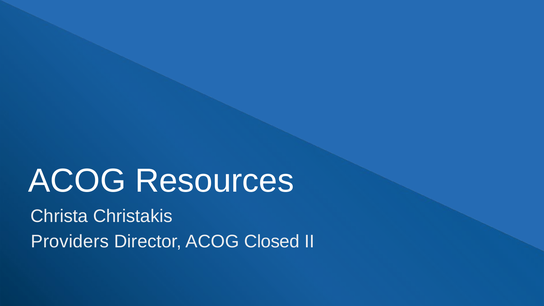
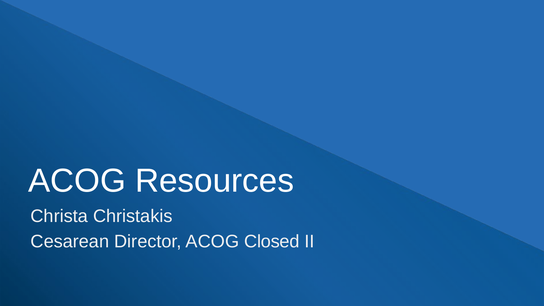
Providers: Providers -> Cesarean
